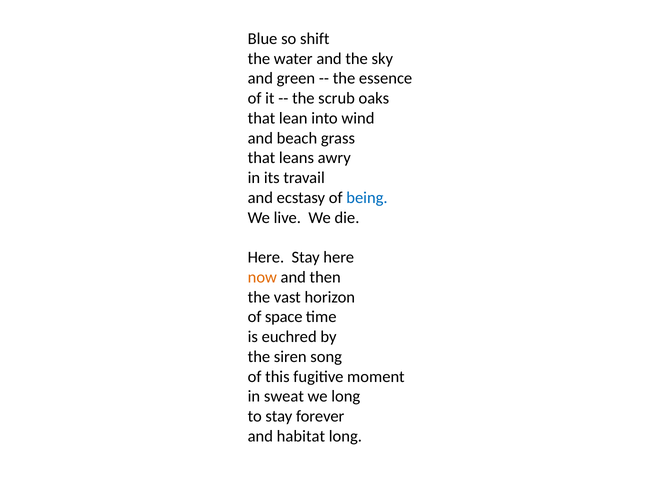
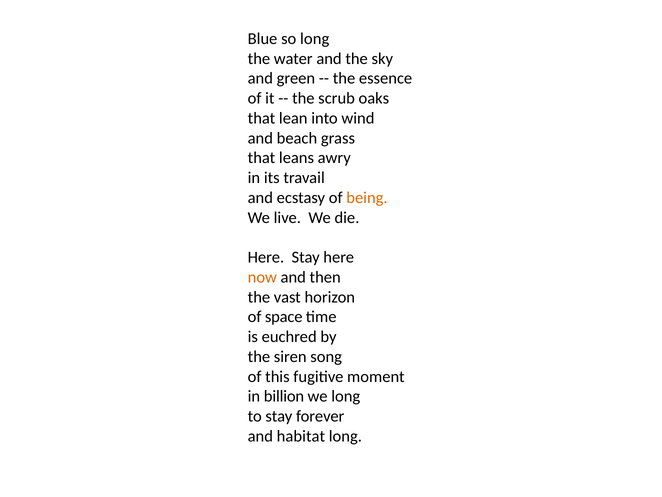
so shift: shift -> long
being colour: blue -> orange
sweat: sweat -> billion
